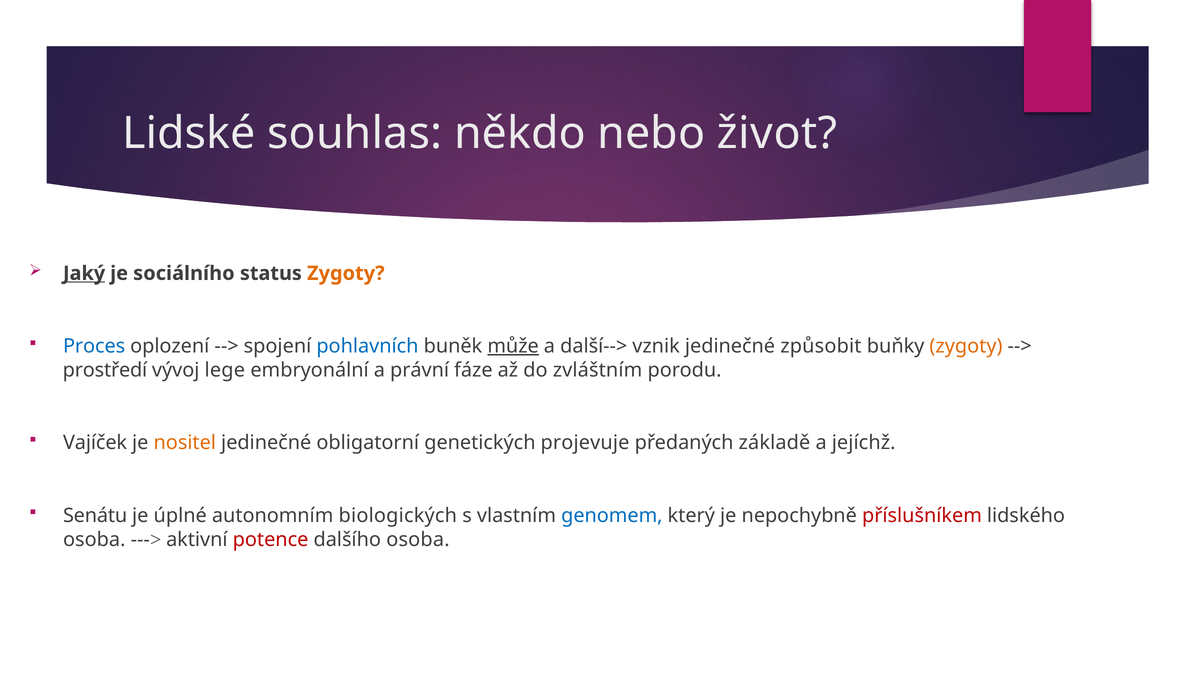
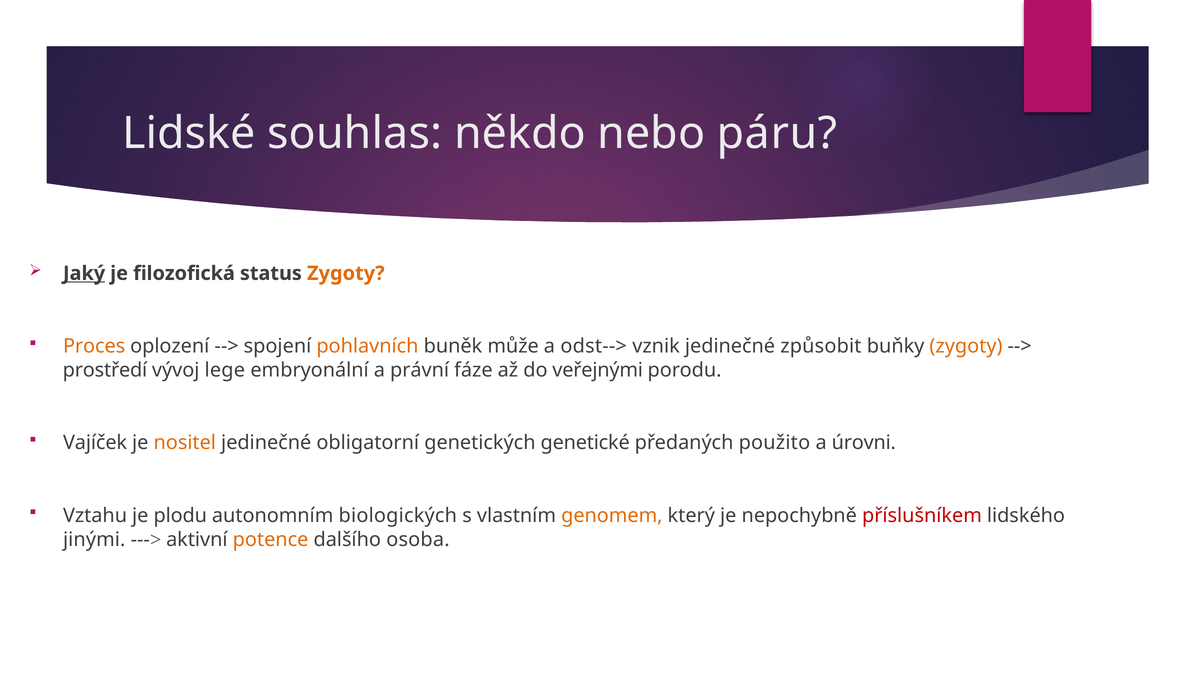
život: život -> páru
sociálního: sociálního -> filozofická
Proces colour: blue -> orange
pohlavních colour: blue -> orange
může underline: present -> none
další-->: další--> -> odst-->
zvláštním: zvláštním -> veřejnými
projevuje: projevuje -> genetické
základě: základě -> použito
jejíchž: jejíchž -> úrovni
Senátu: Senátu -> Vztahu
úplné: úplné -> plodu
genomem colour: blue -> orange
osoba at (94, 539): osoba -> jinými
potence colour: red -> orange
